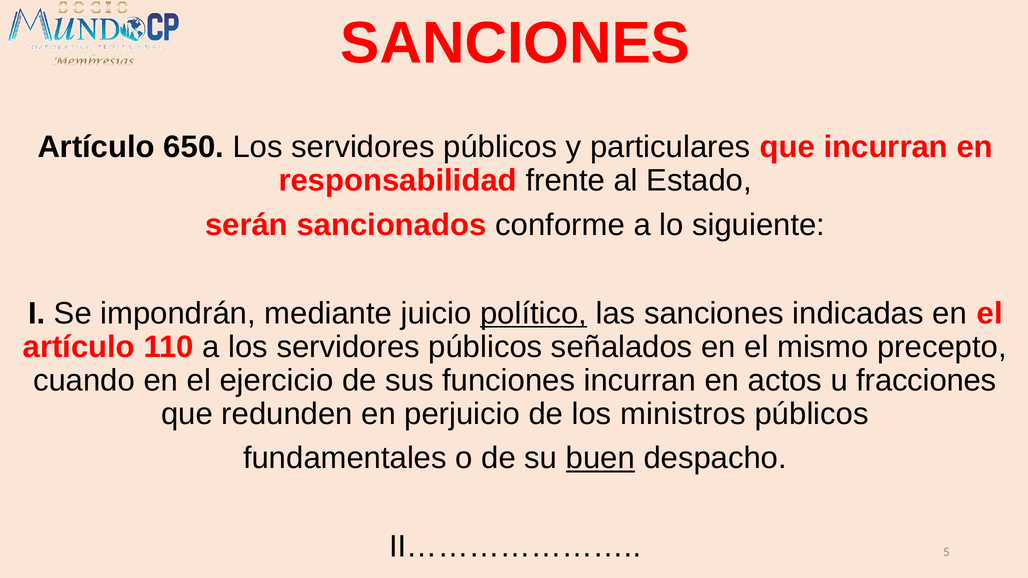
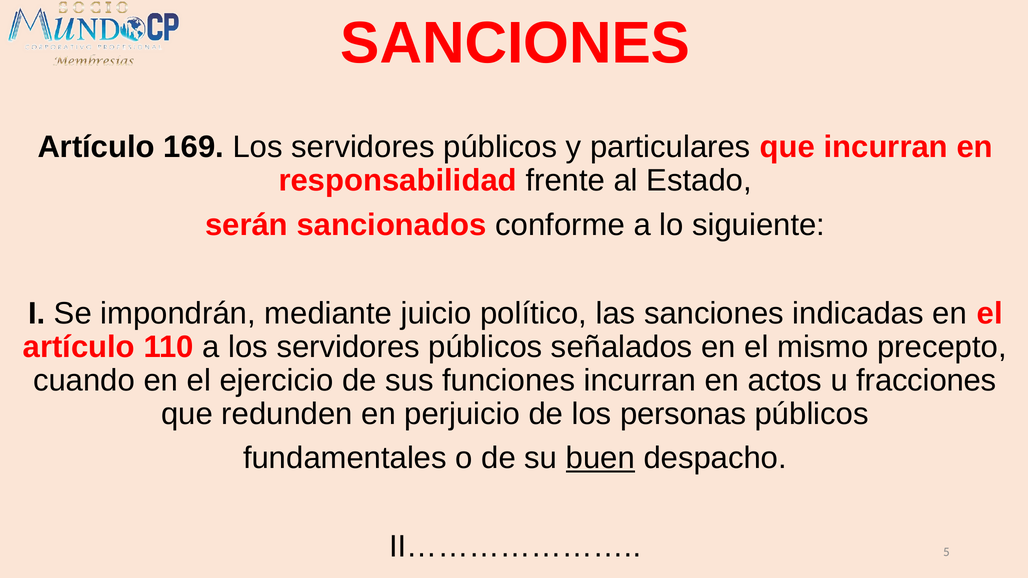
650: 650 -> 169
político underline: present -> none
ministros: ministros -> personas
